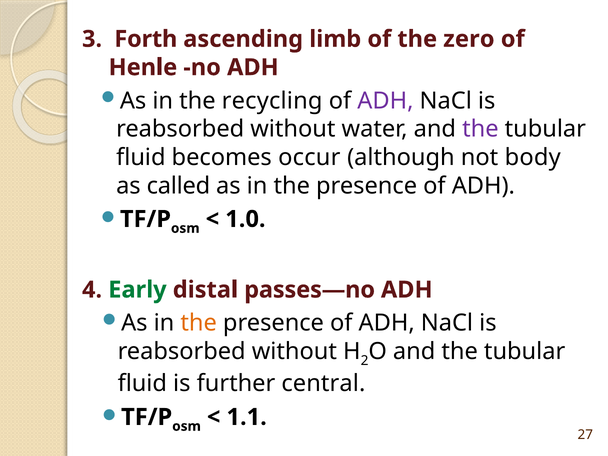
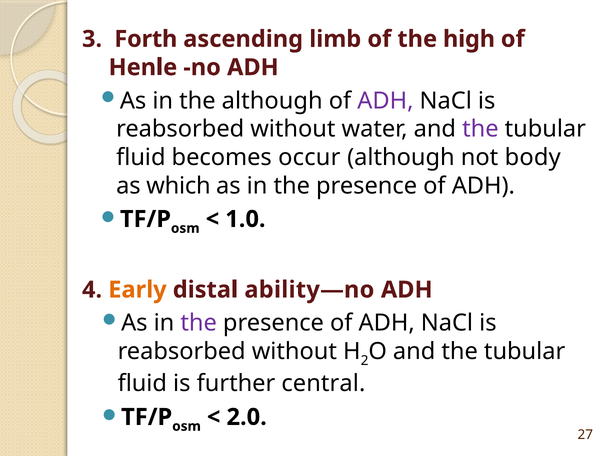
zero: zero -> high
the recycling: recycling -> although
called: called -> which
Early colour: green -> orange
passes—no: passes—no -> ability—no
the at (199, 323) colour: orange -> purple
1.1: 1.1 -> 2.0
